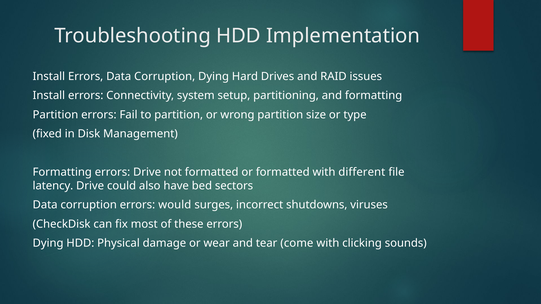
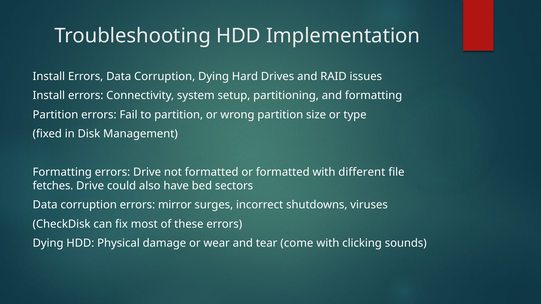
latency: latency -> fetches
would: would -> mirror
